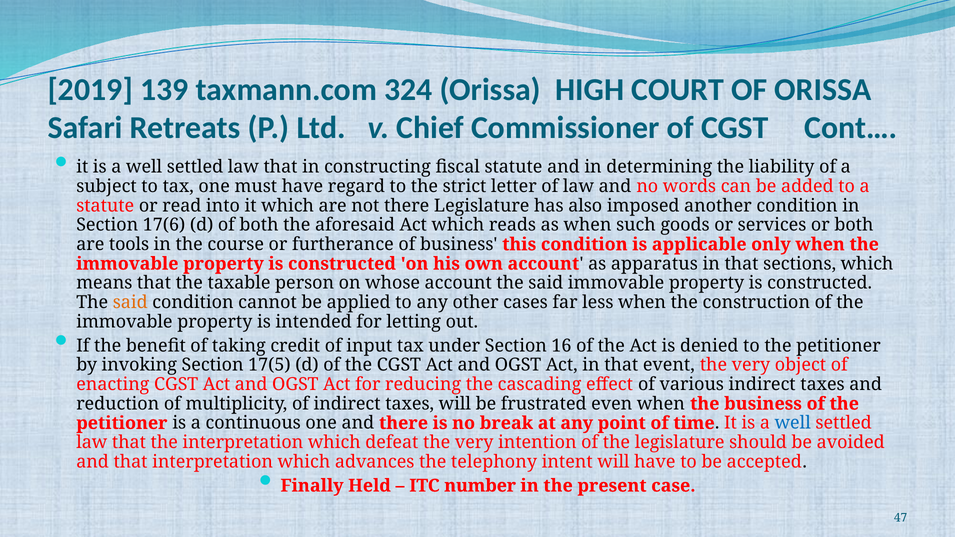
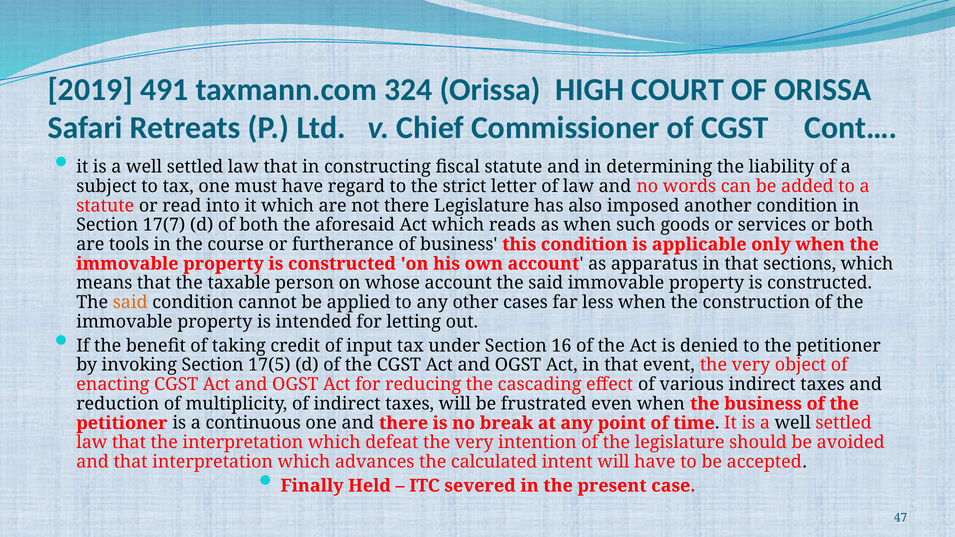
139: 139 -> 491
17(6: 17(6 -> 17(7
well at (793, 423) colour: blue -> black
telephony: telephony -> calculated
number: number -> severed
